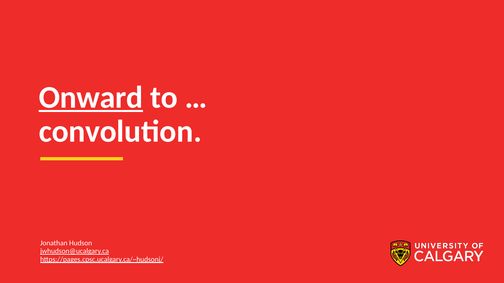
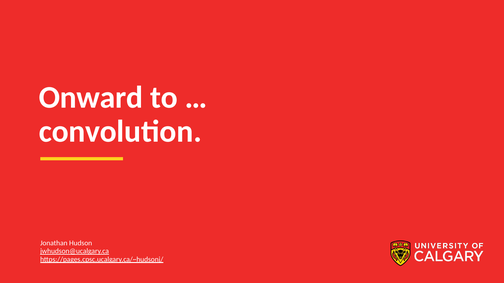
Onward underline: present -> none
